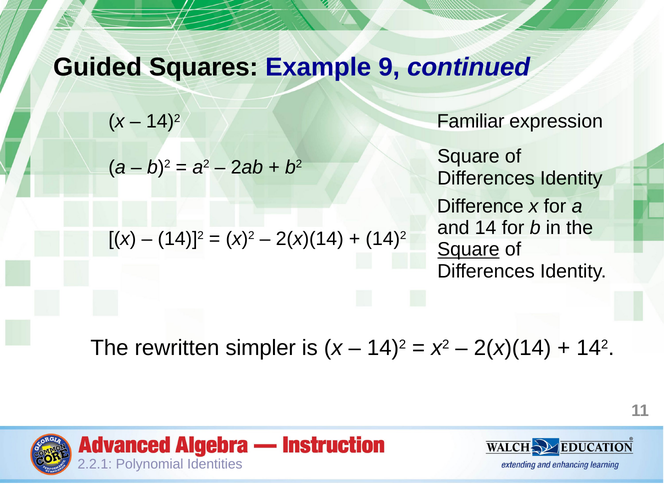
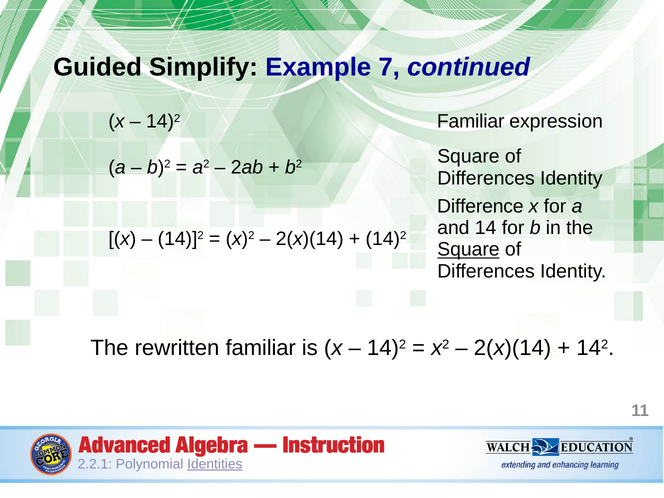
Squares: Squares -> Simplify
9: 9 -> 7
rewritten simpler: simpler -> familiar
Identities underline: none -> present
